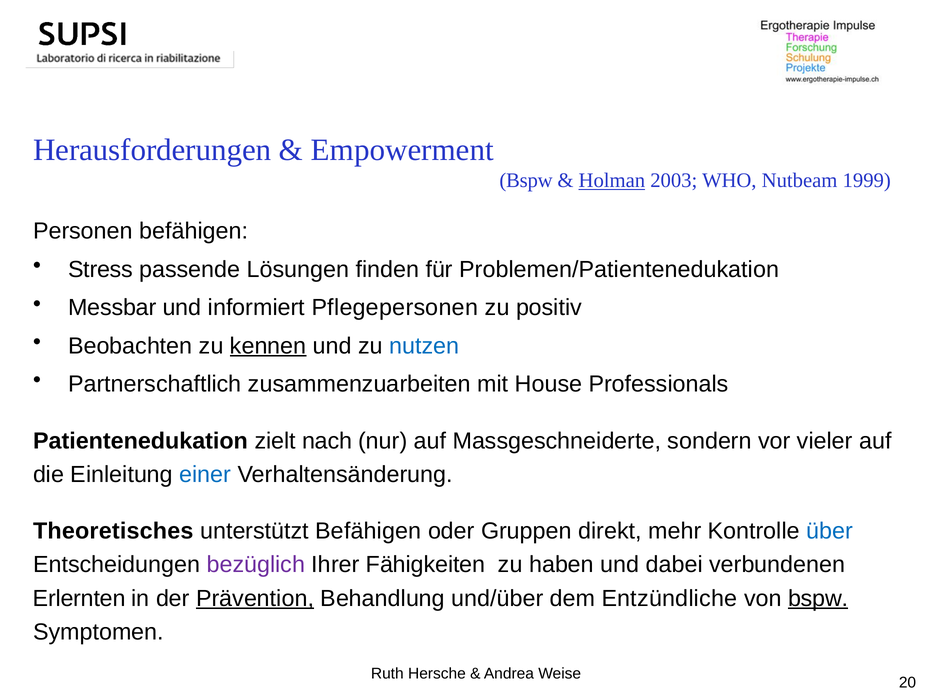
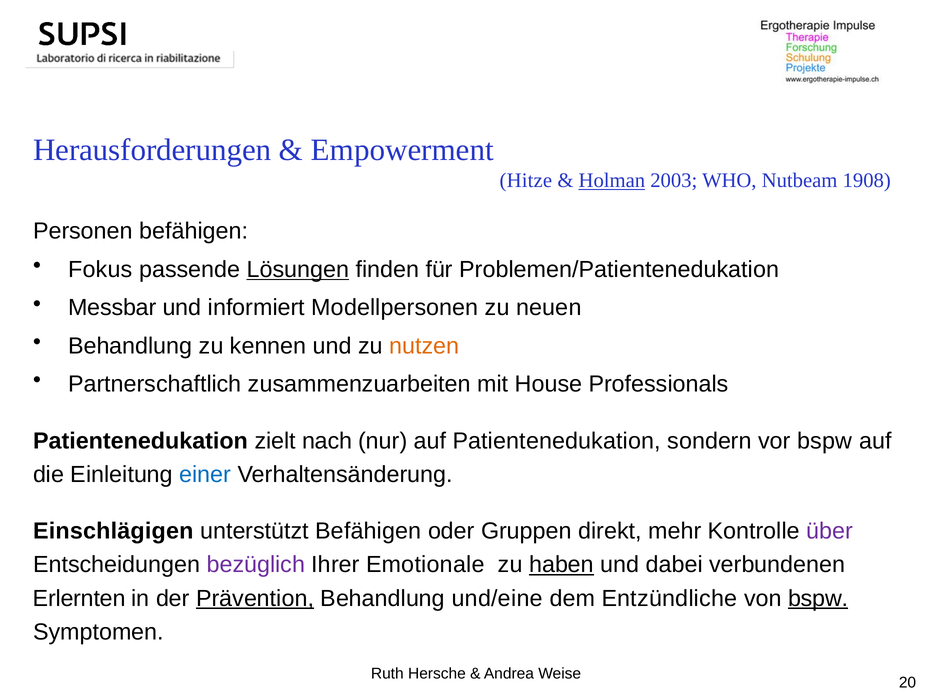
Bspw at (526, 181): Bspw -> Hitze
1999: 1999 -> 1908
Stress: Stress -> Fokus
Lösungen underline: none -> present
Pflegepersonen: Pflegepersonen -> Modellpersonen
positiv: positiv -> neuen
Beobachten at (130, 346): Beobachten -> Behandlung
kennen underline: present -> none
nutzen colour: blue -> orange
auf Massgeschneiderte: Massgeschneiderte -> Patientenedukation
vor vieler: vieler -> bspw
Theoretisches: Theoretisches -> Einschlägigen
über colour: blue -> purple
Fähigkeiten: Fähigkeiten -> Emotionale
haben underline: none -> present
und/über: und/über -> und/eine
